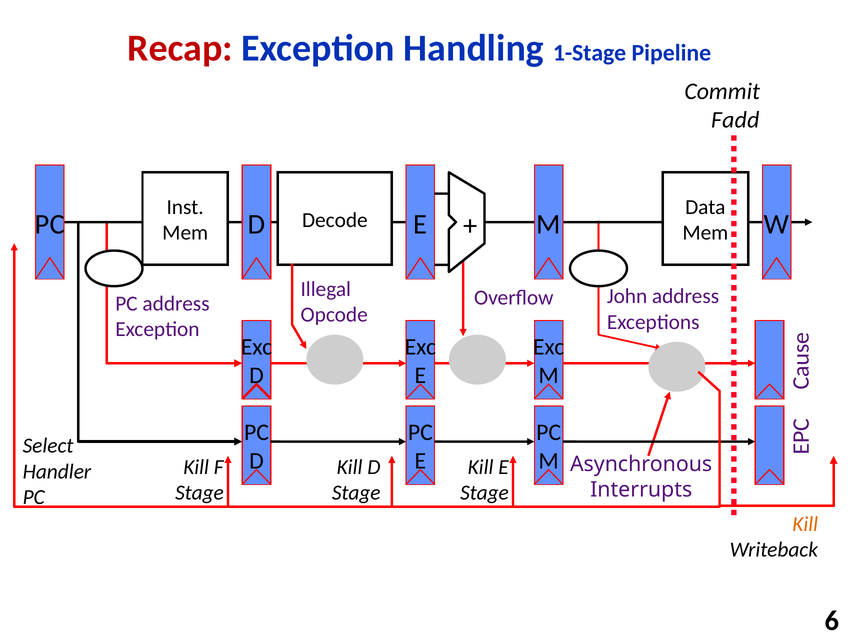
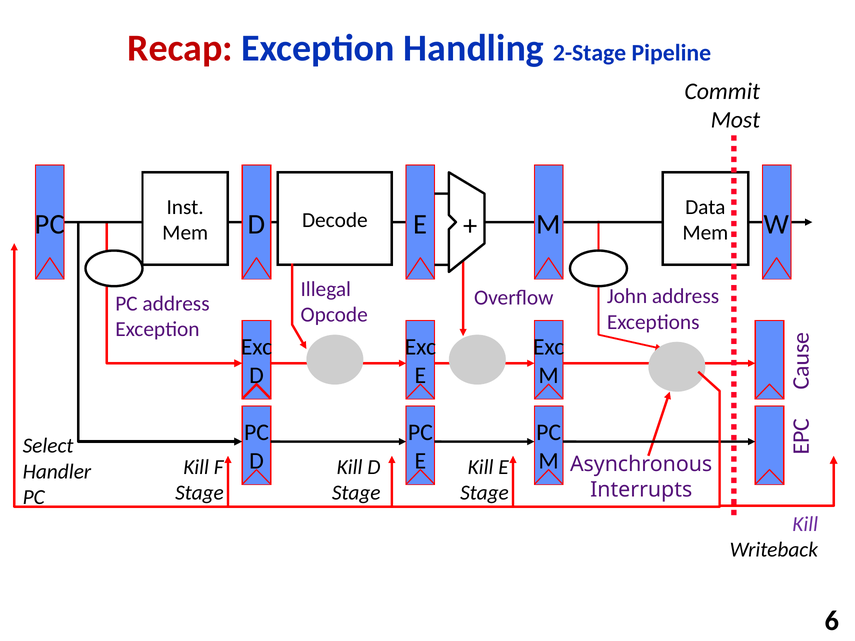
1-Stage: 1-Stage -> 2-Stage
Fadd: Fadd -> Most
Kill at (805, 524) colour: orange -> purple
